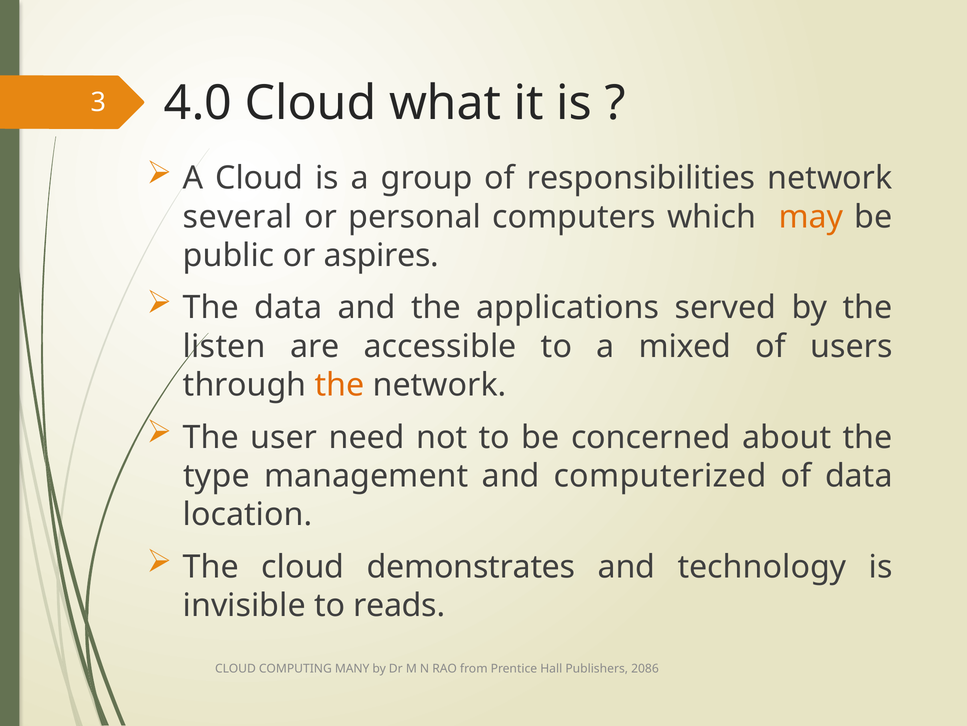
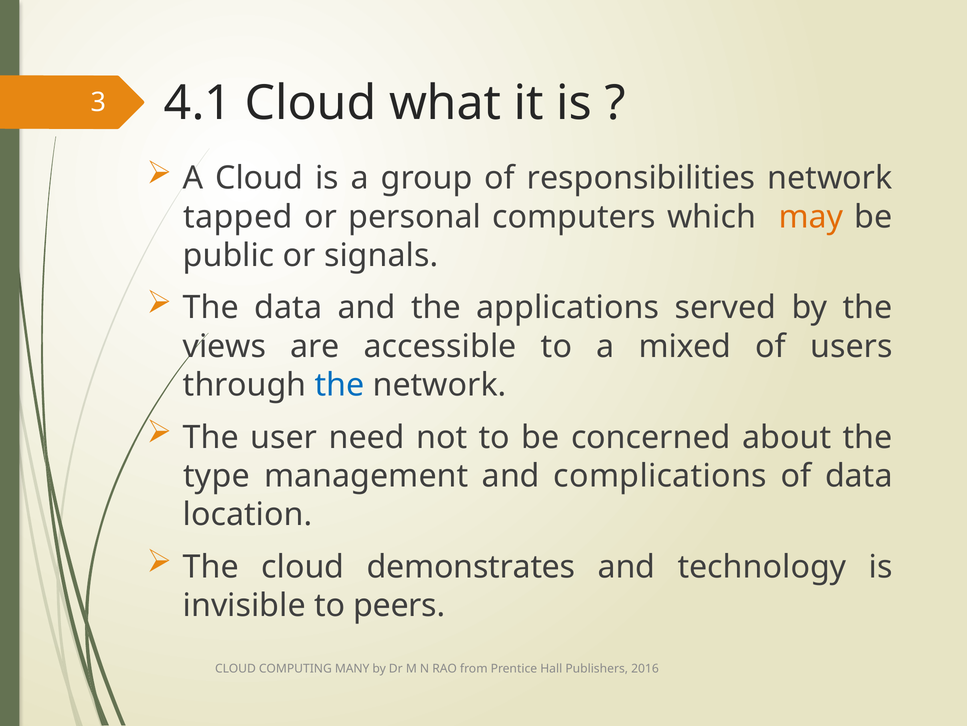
4.0: 4.0 -> 4.1
several: several -> tapped
aspires: aspires -> signals
listen: listen -> views
the at (339, 385) colour: orange -> blue
computerized: computerized -> complications
reads: reads -> peers
2086: 2086 -> 2016
